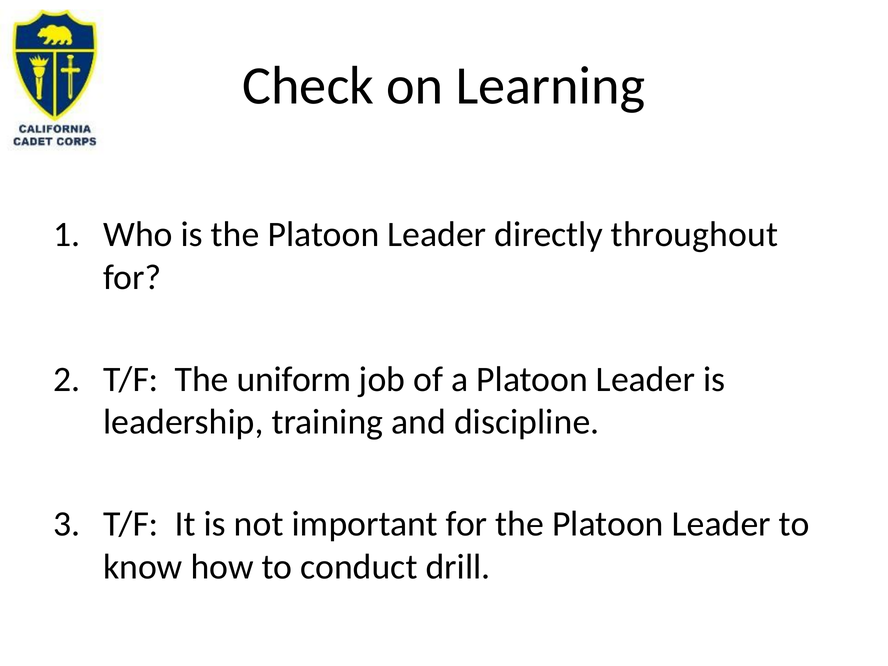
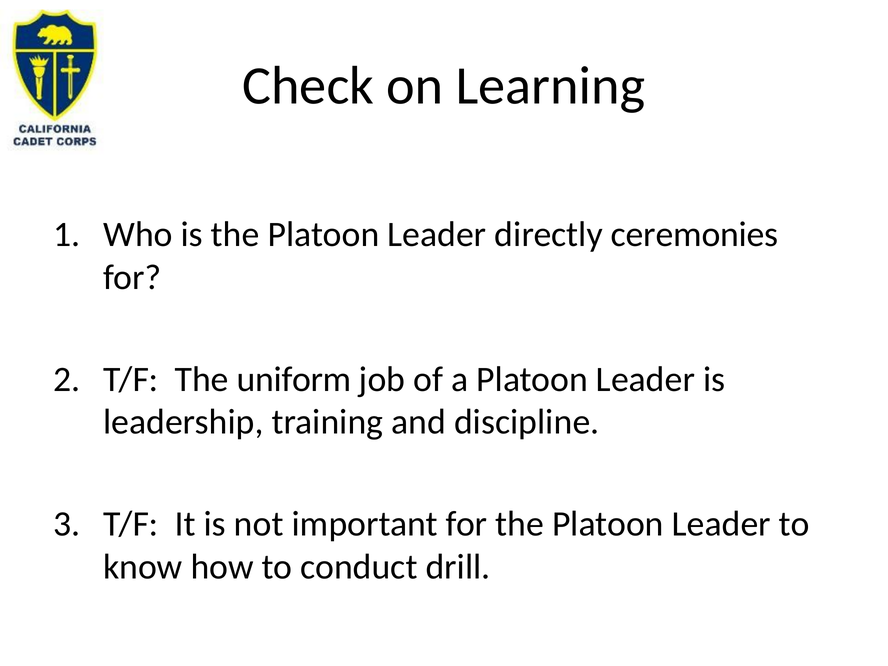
throughout: throughout -> ceremonies
